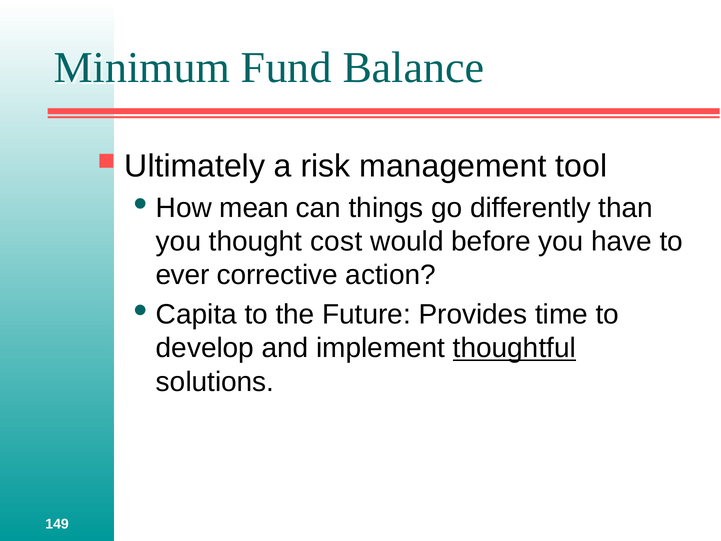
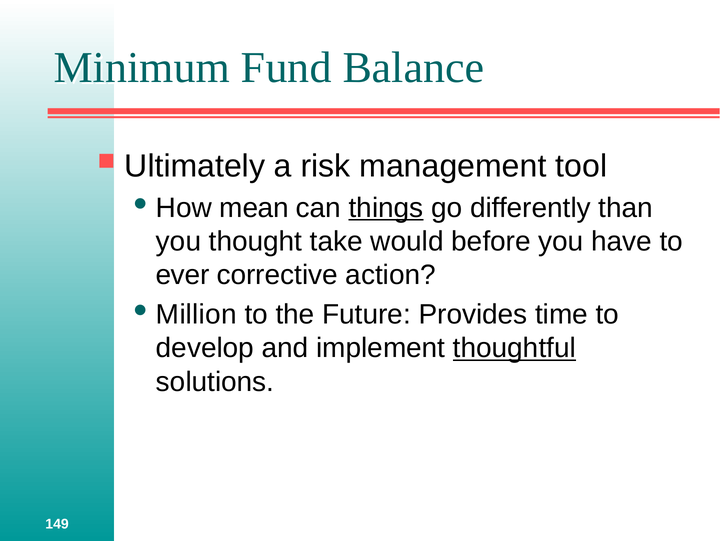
things underline: none -> present
cost: cost -> take
Capita: Capita -> Million
